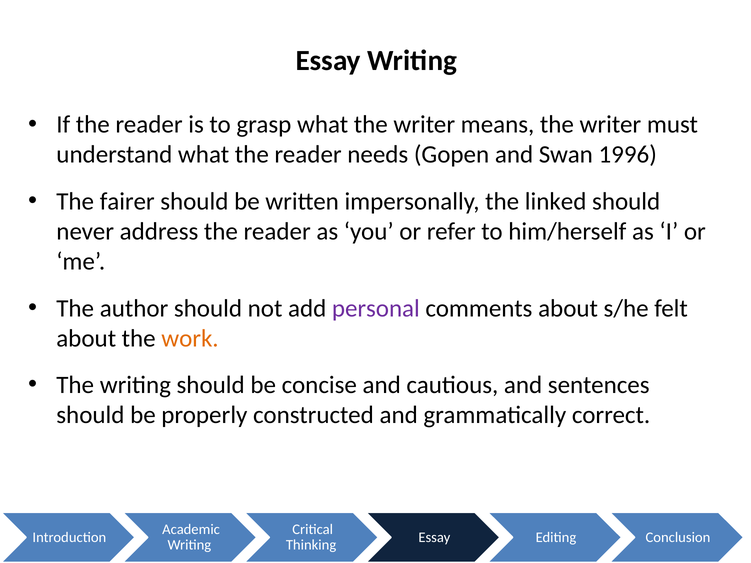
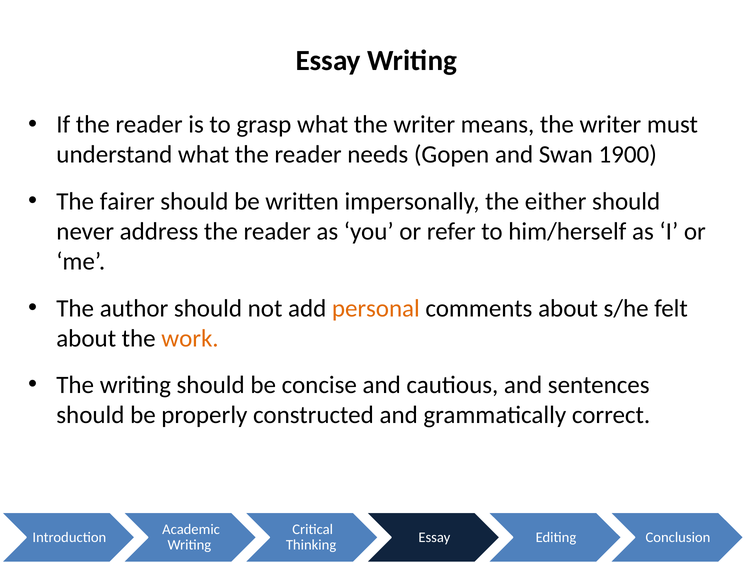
1996: 1996 -> 1900
linked: linked -> either
personal colour: purple -> orange
